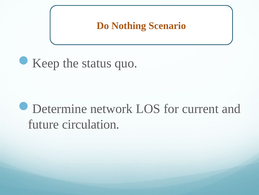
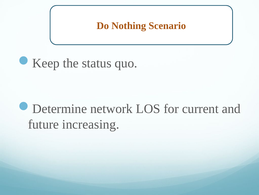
circulation: circulation -> increasing
